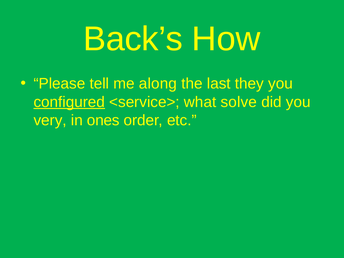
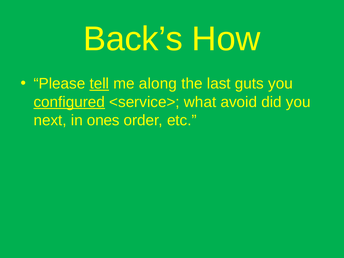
tell underline: none -> present
they: they -> guts
solve: solve -> avoid
very: very -> next
